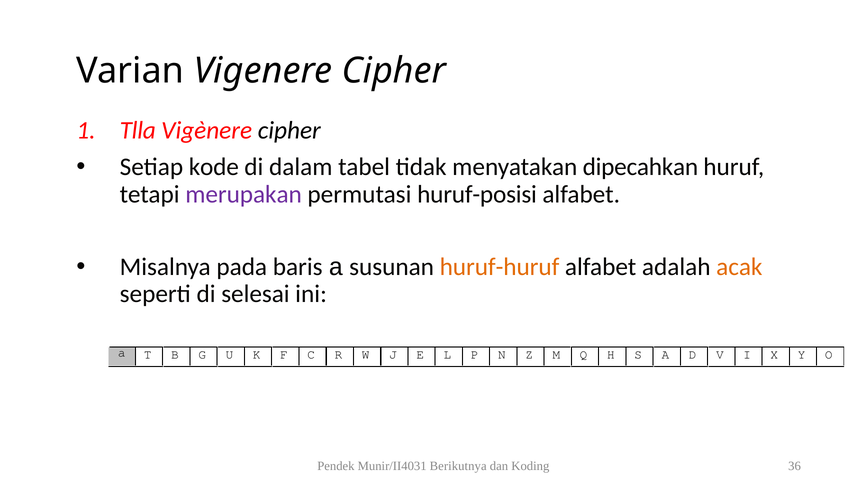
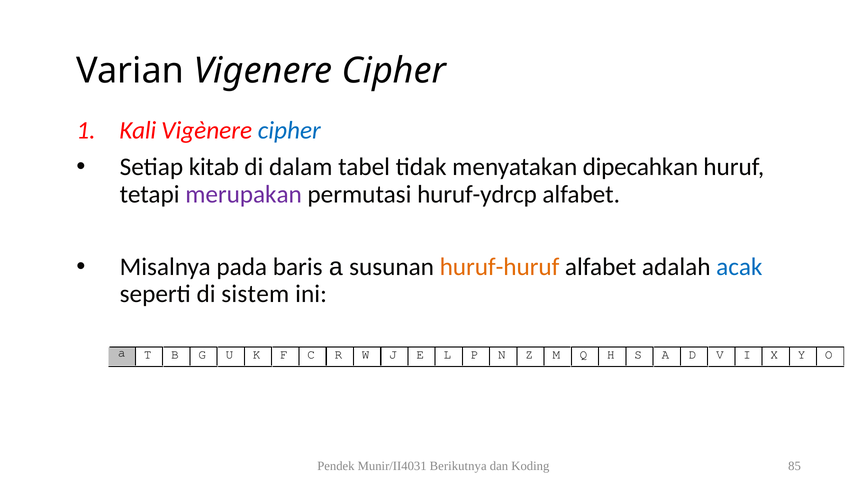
Tlla: Tlla -> Kali
cipher at (289, 131) colour: black -> blue
kode: kode -> kitab
huruf-posisi: huruf-posisi -> huruf-ydrcp
acak colour: orange -> blue
selesai: selesai -> sistem
36: 36 -> 85
